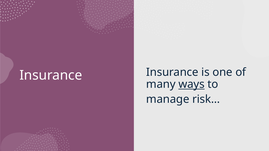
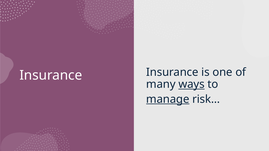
manage underline: none -> present
